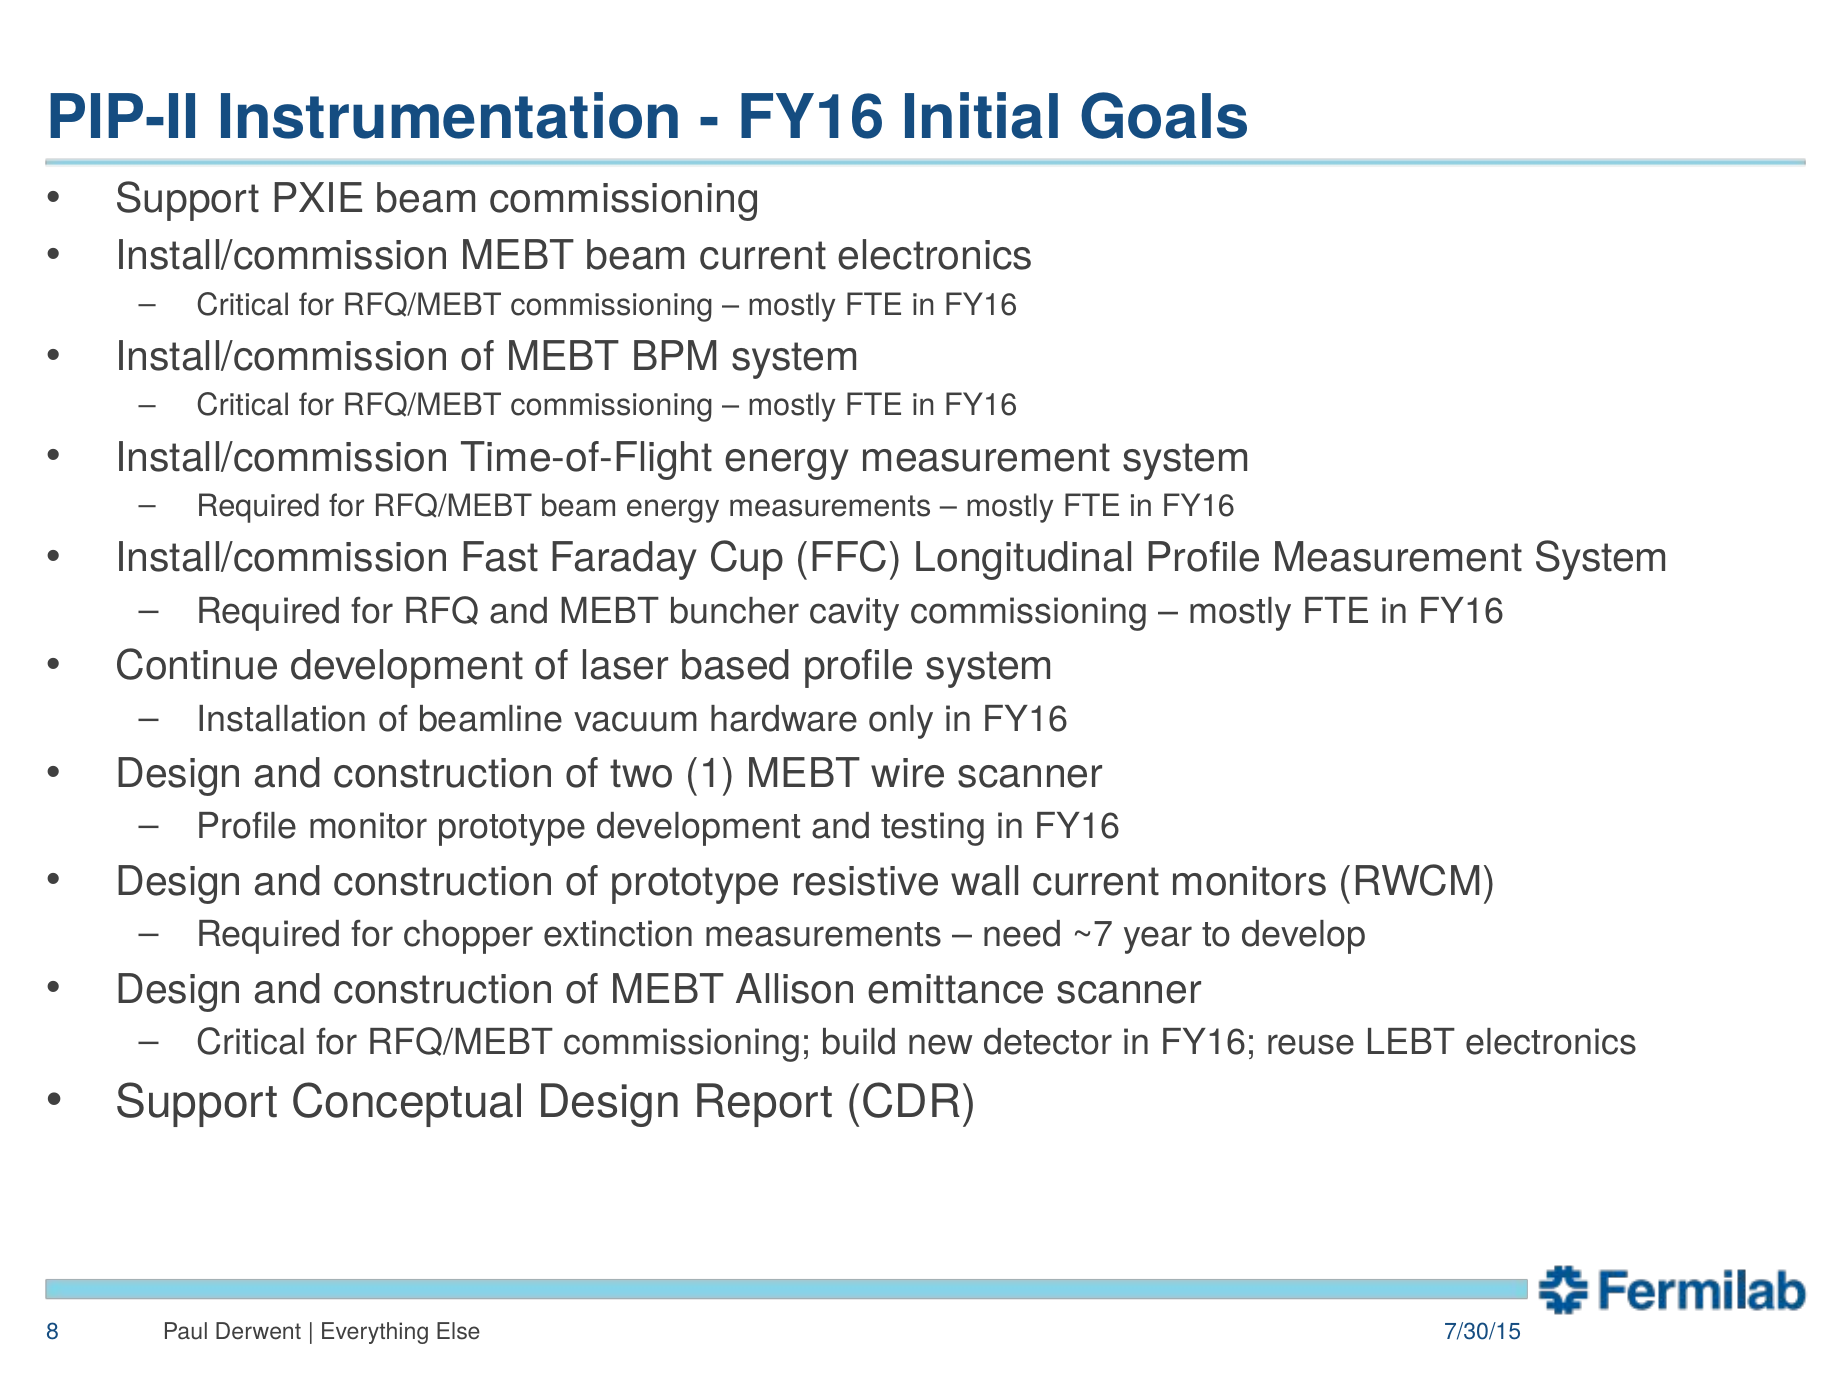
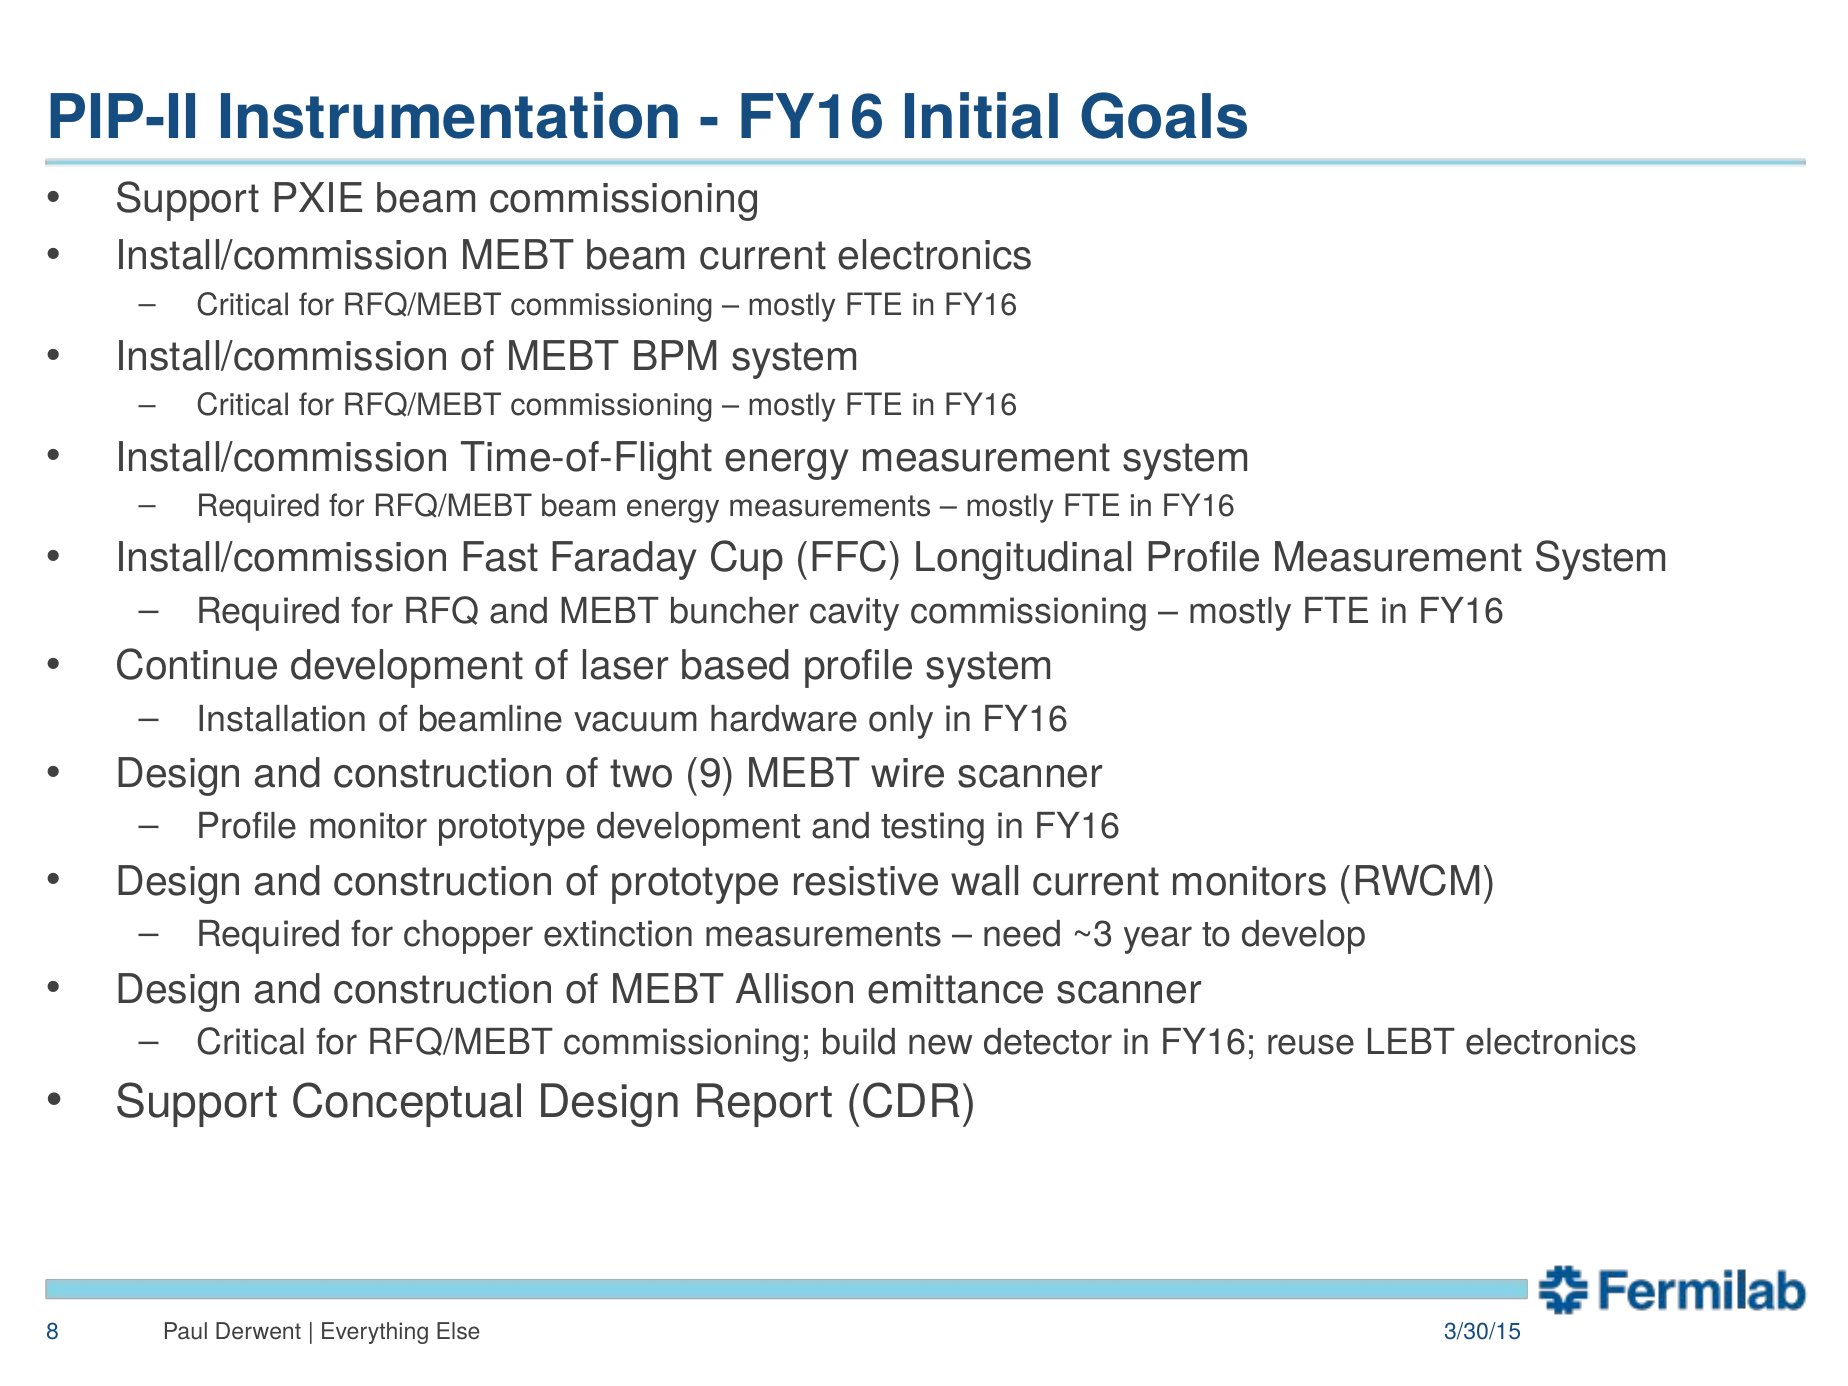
1: 1 -> 9
~7: ~7 -> ~3
7/30/15: 7/30/15 -> 3/30/15
